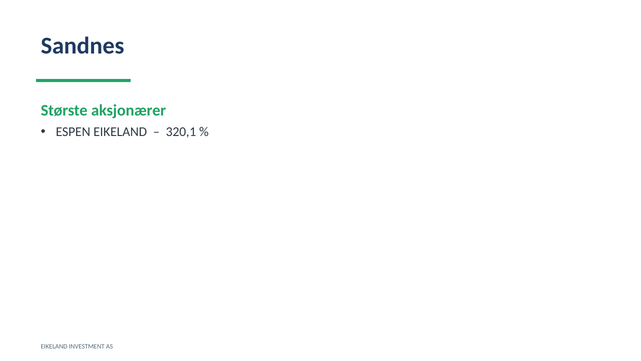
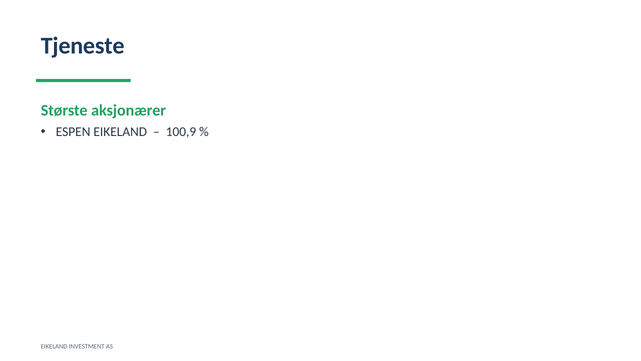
Sandnes: Sandnes -> Tjeneste
320,1: 320,1 -> 100,9
